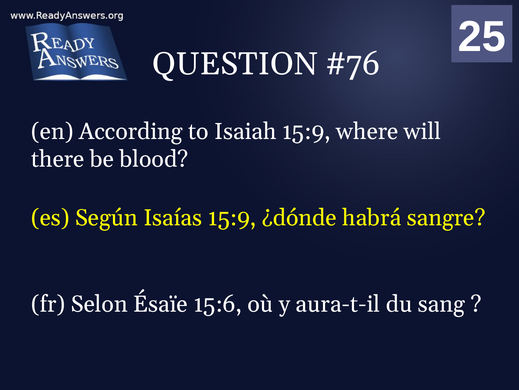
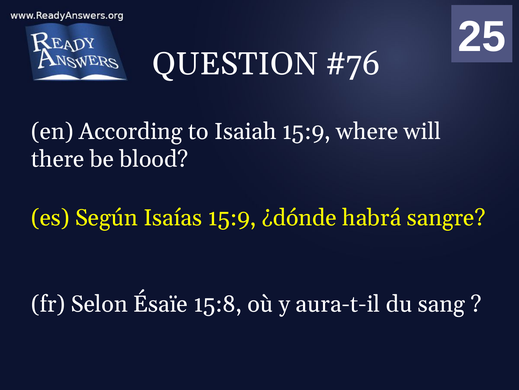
15:6: 15:6 -> 15:8
